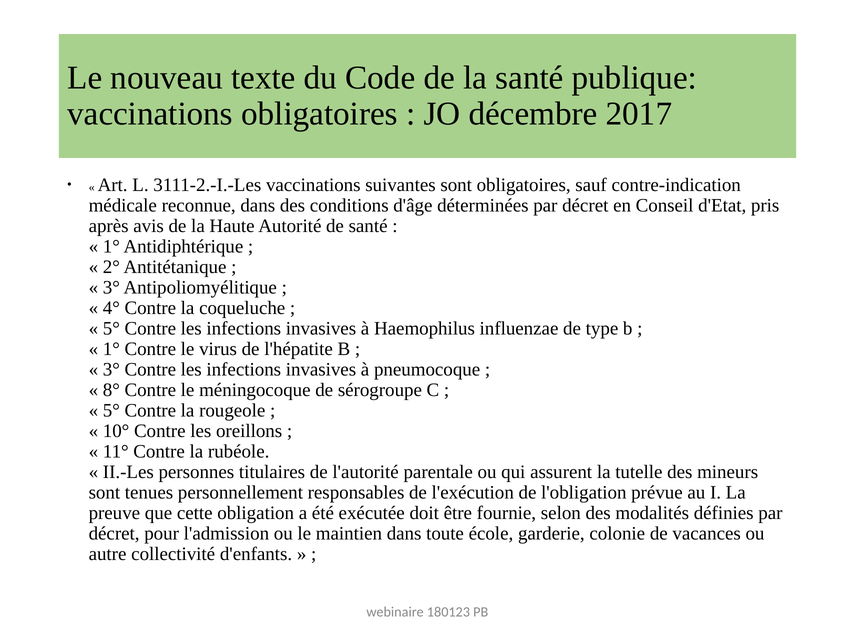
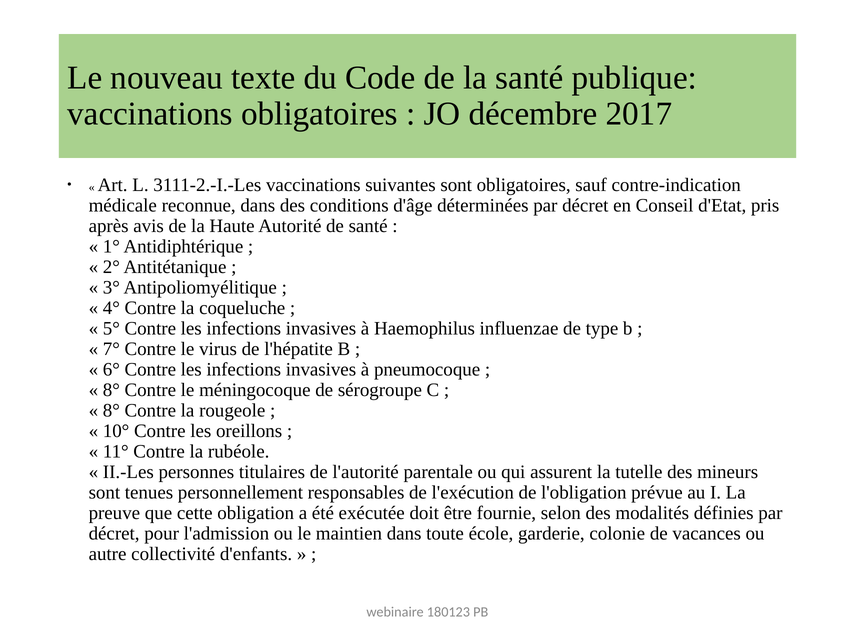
1° at (111, 349): 1° -> 7°
3° at (111, 370): 3° -> 6°
5° at (111, 411): 5° -> 8°
